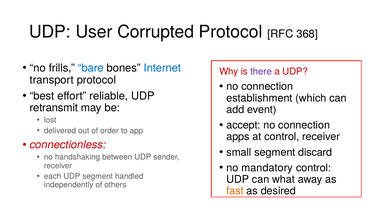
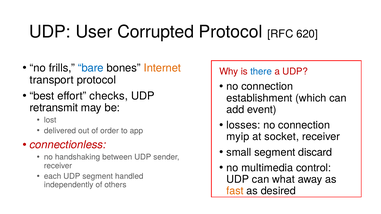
368: 368 -> 620
Internet colour: blue -> orange
there colour: purple -> blue
reliable: reliable -> checks
accept: accept -> losses
apps: apps -> myip
at control: control -> socket
mandatory: mandatory -> multimedia
